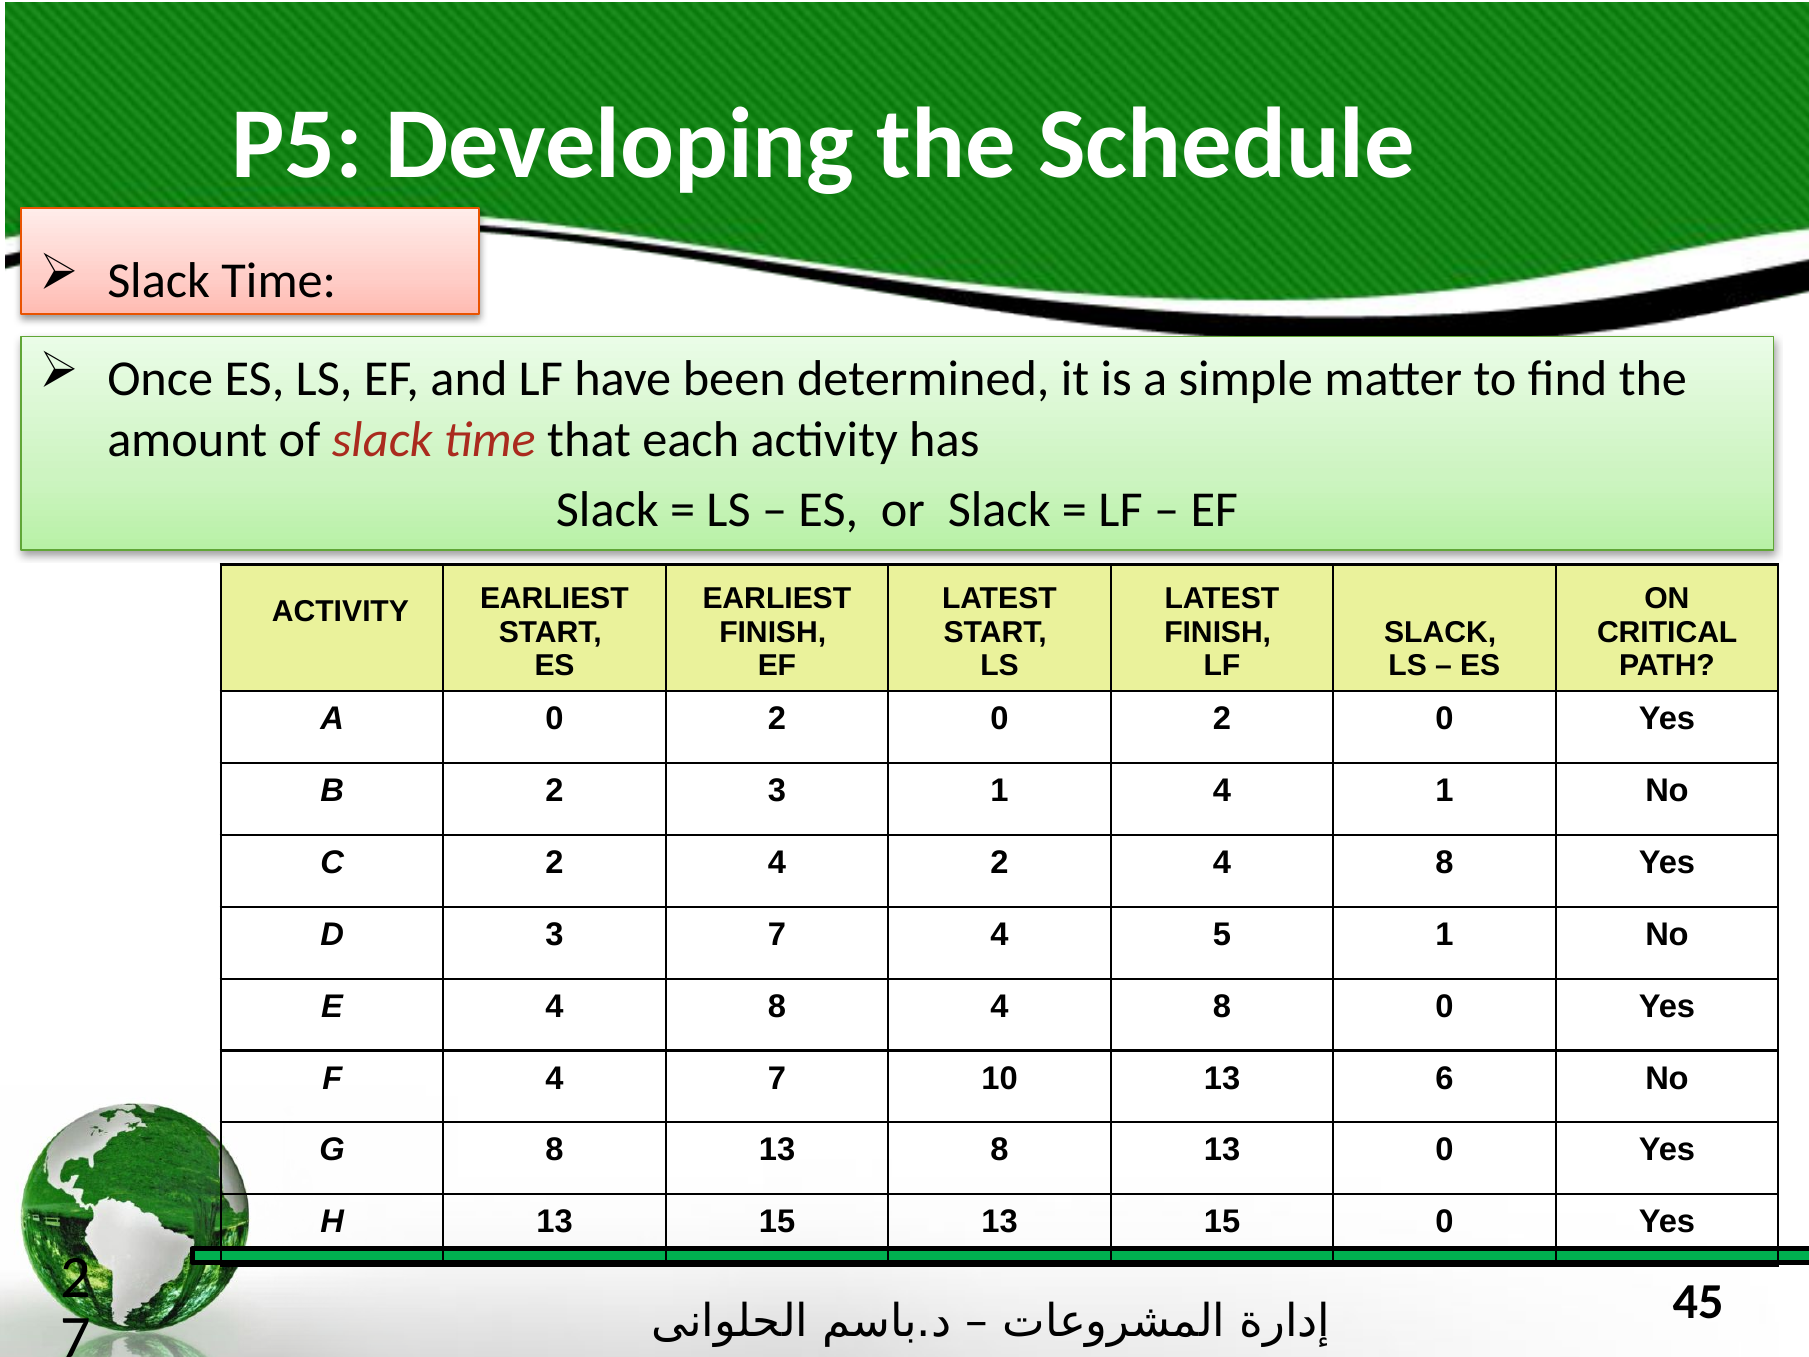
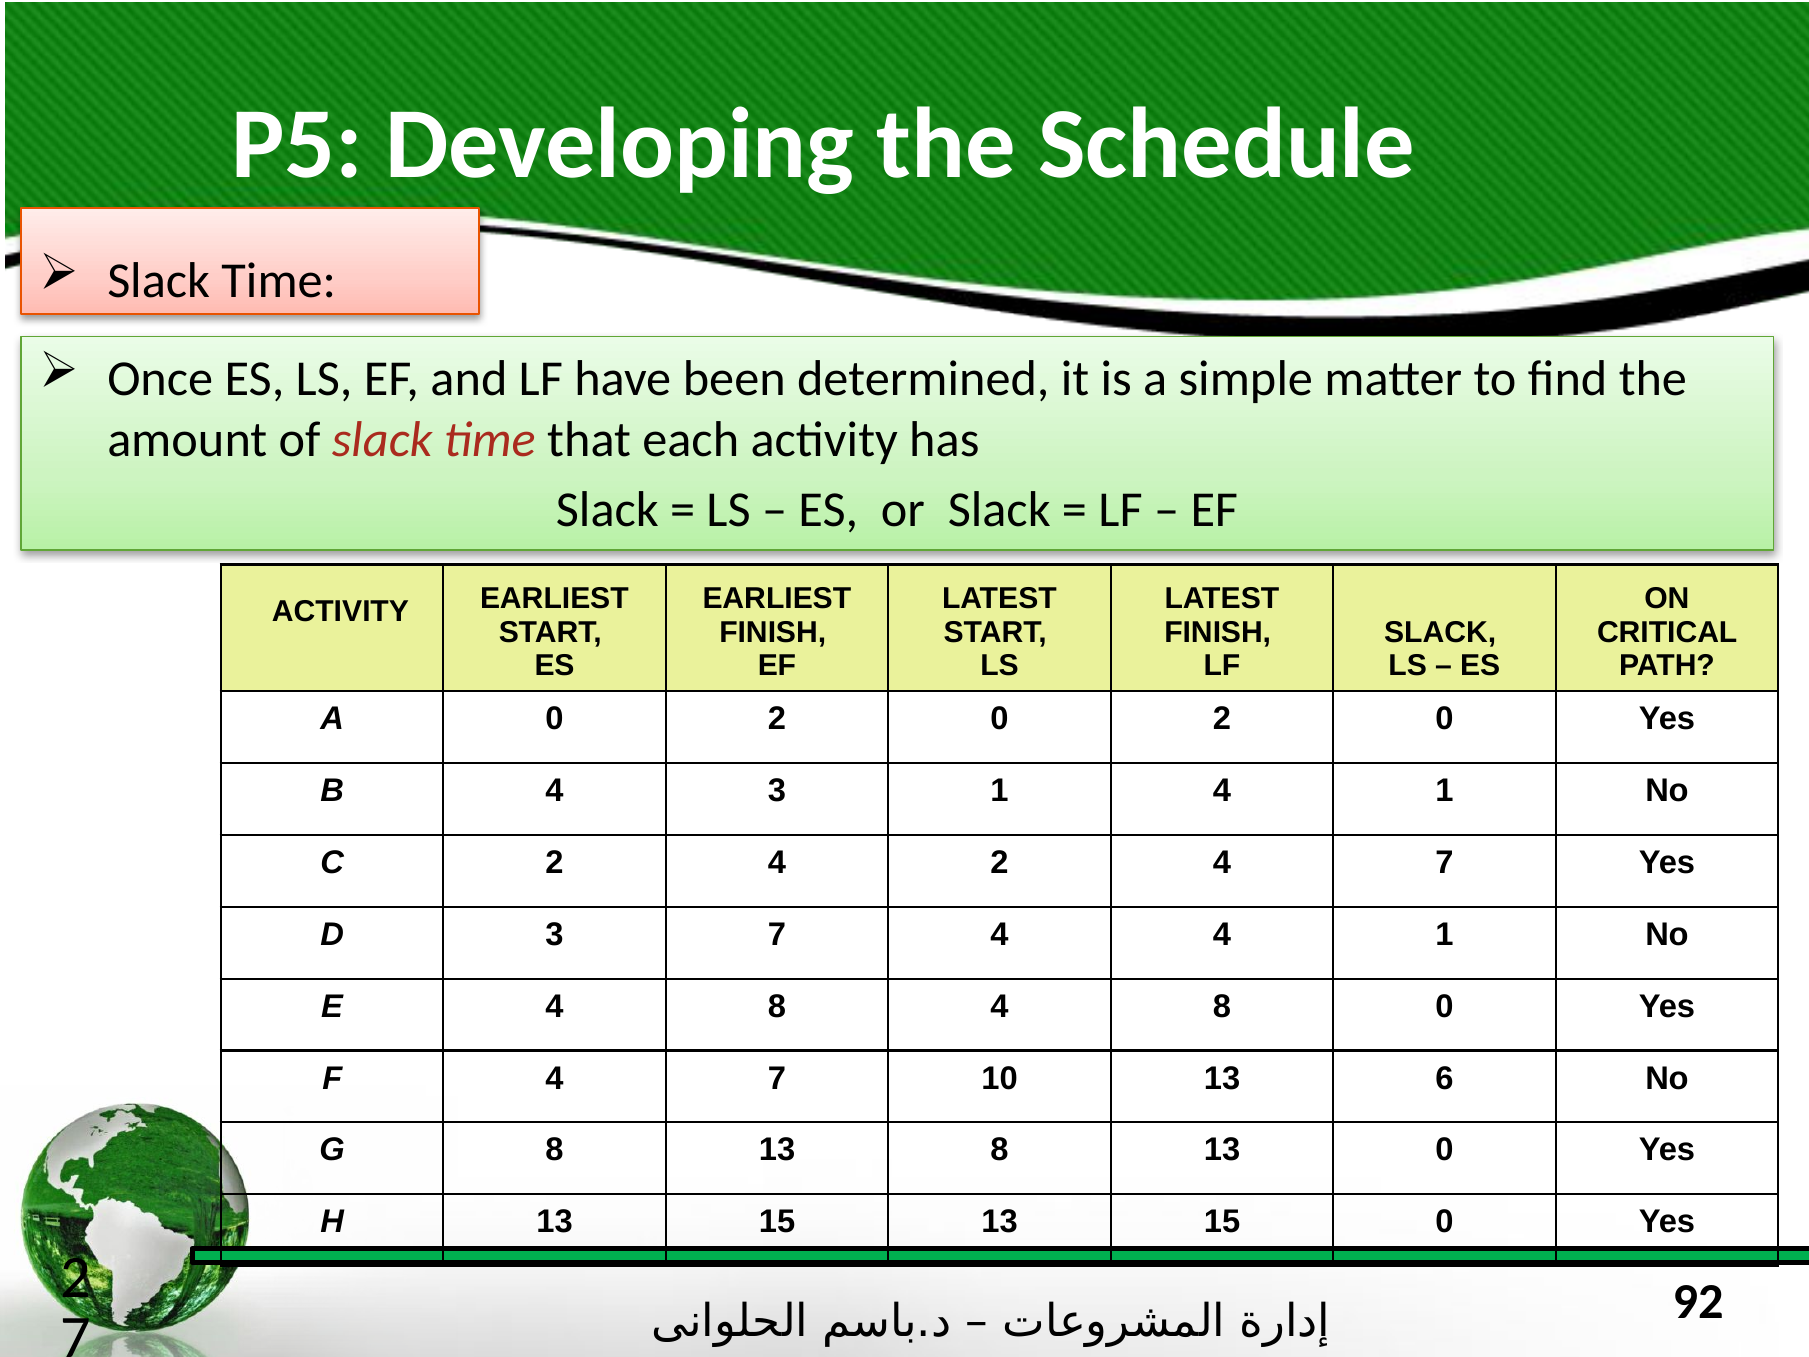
B 2: 2 -> 4
2 4 8: 8 -> 7
4 5: 5 -> 4
45: 45 -> 92
